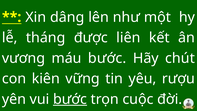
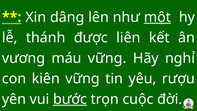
một underline: none -> present
tháng: tháng -> thánh
máu bước: bước -> vững
chút: chút -> nghỉ
